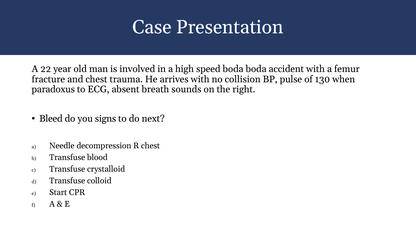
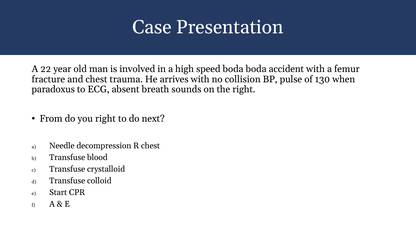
Bleed: Bleed -> From
you signs: signs -> right
